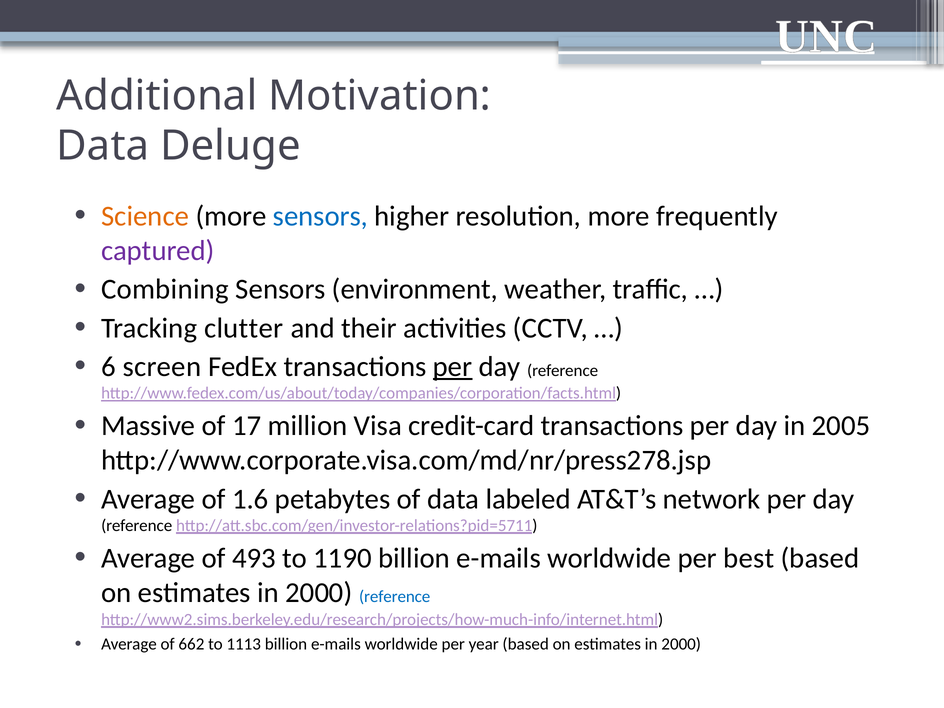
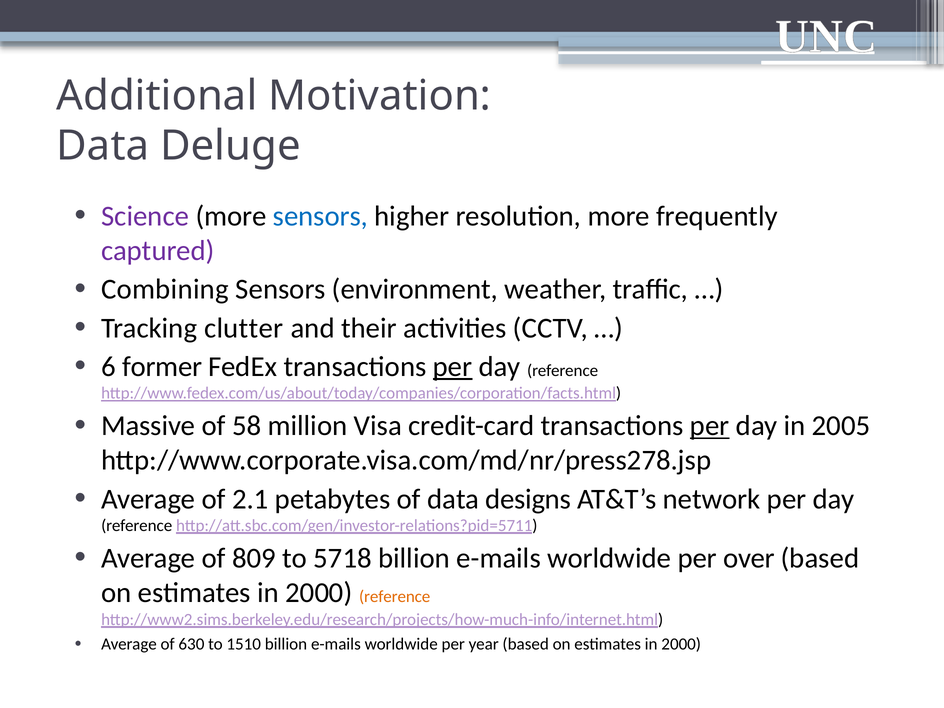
Science colour: orange -> purple
screen: screen -> former
17: 17 -> 58
per at (710, 426) underline: none -> present
1.6: 1.6 -> 2.1
labeled: labeled -> designs
493: 493 -> 809
1190: 1190 -> 5718
best: best -> over
reference at (395, 597) colour: blue -> orange
662: 662 -> 630
1113: 1113 -> 1510
